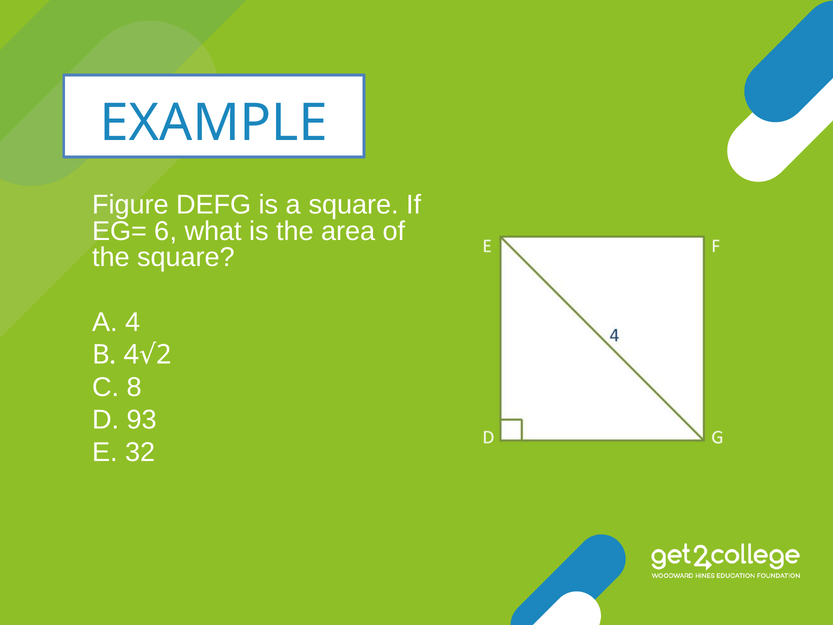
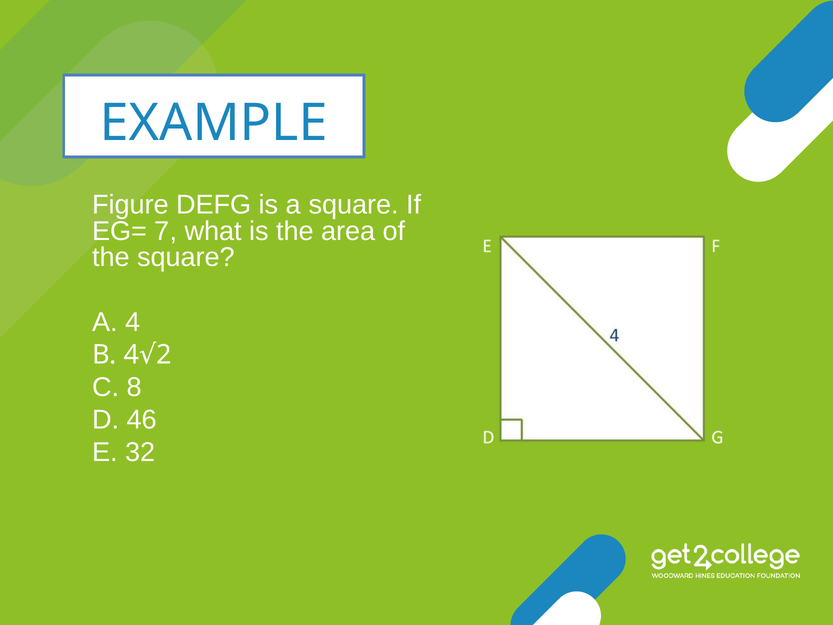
6: 6 -> 7
93: 93 -> 46
